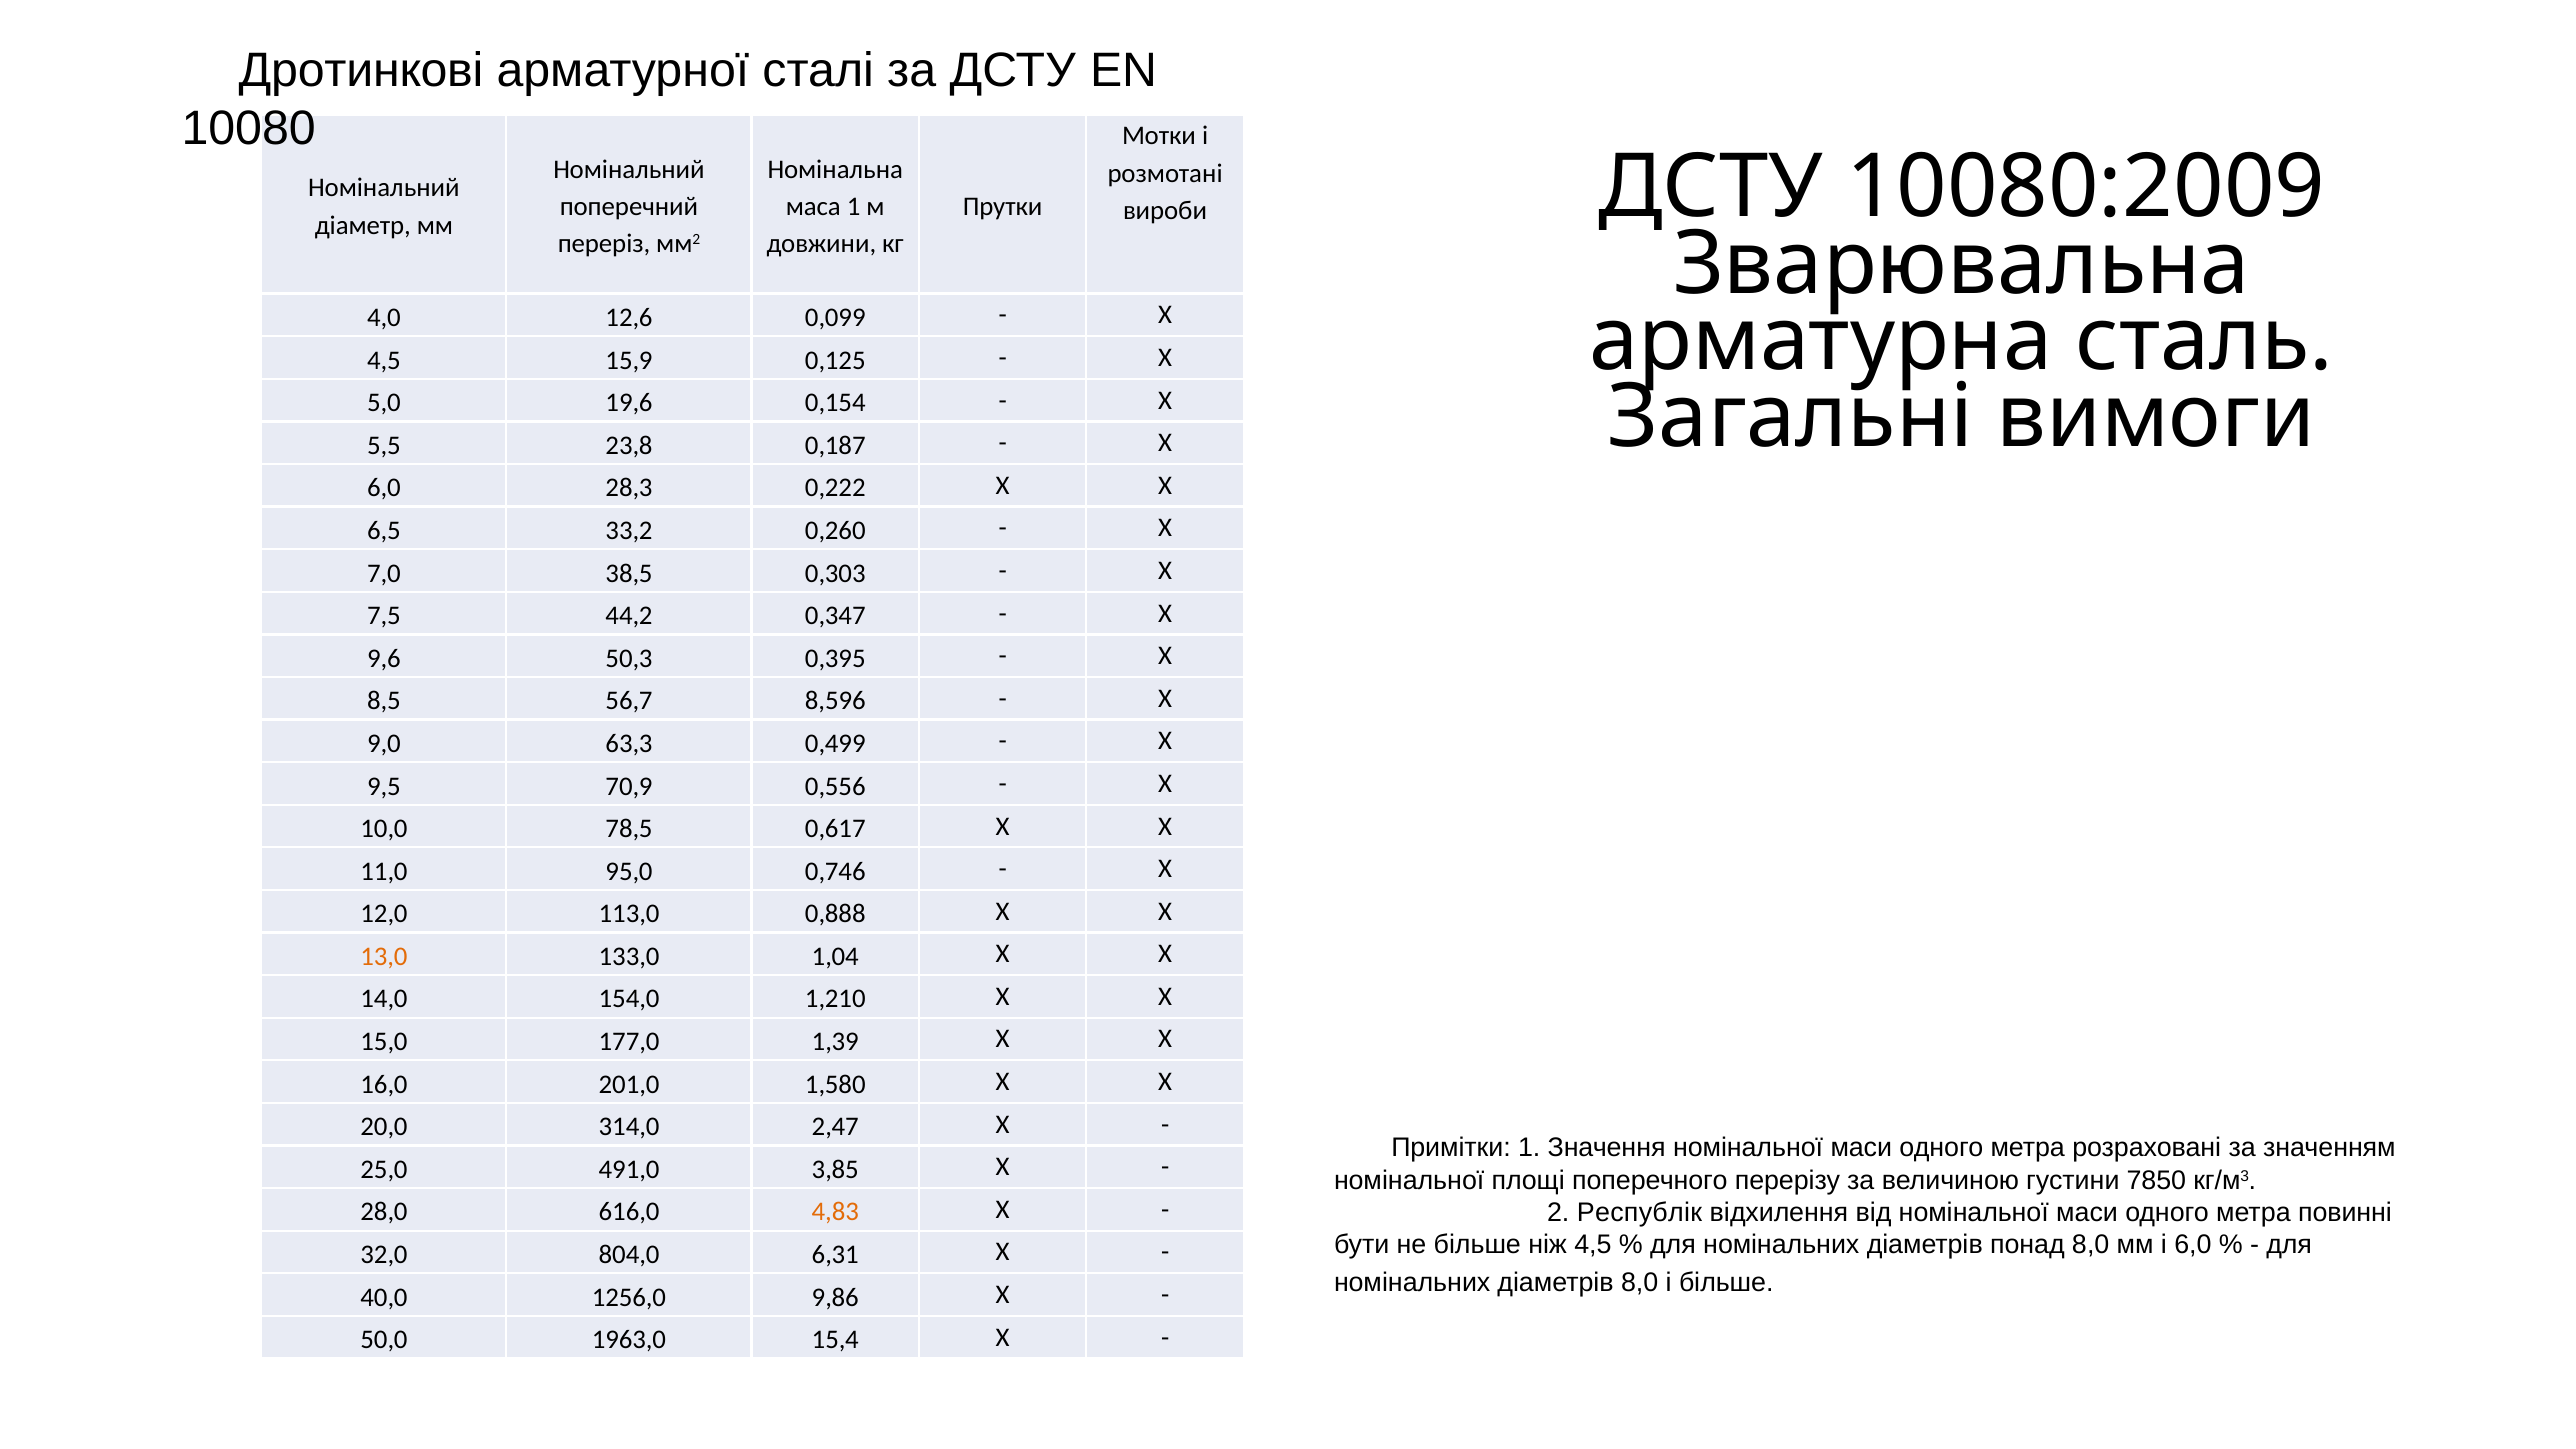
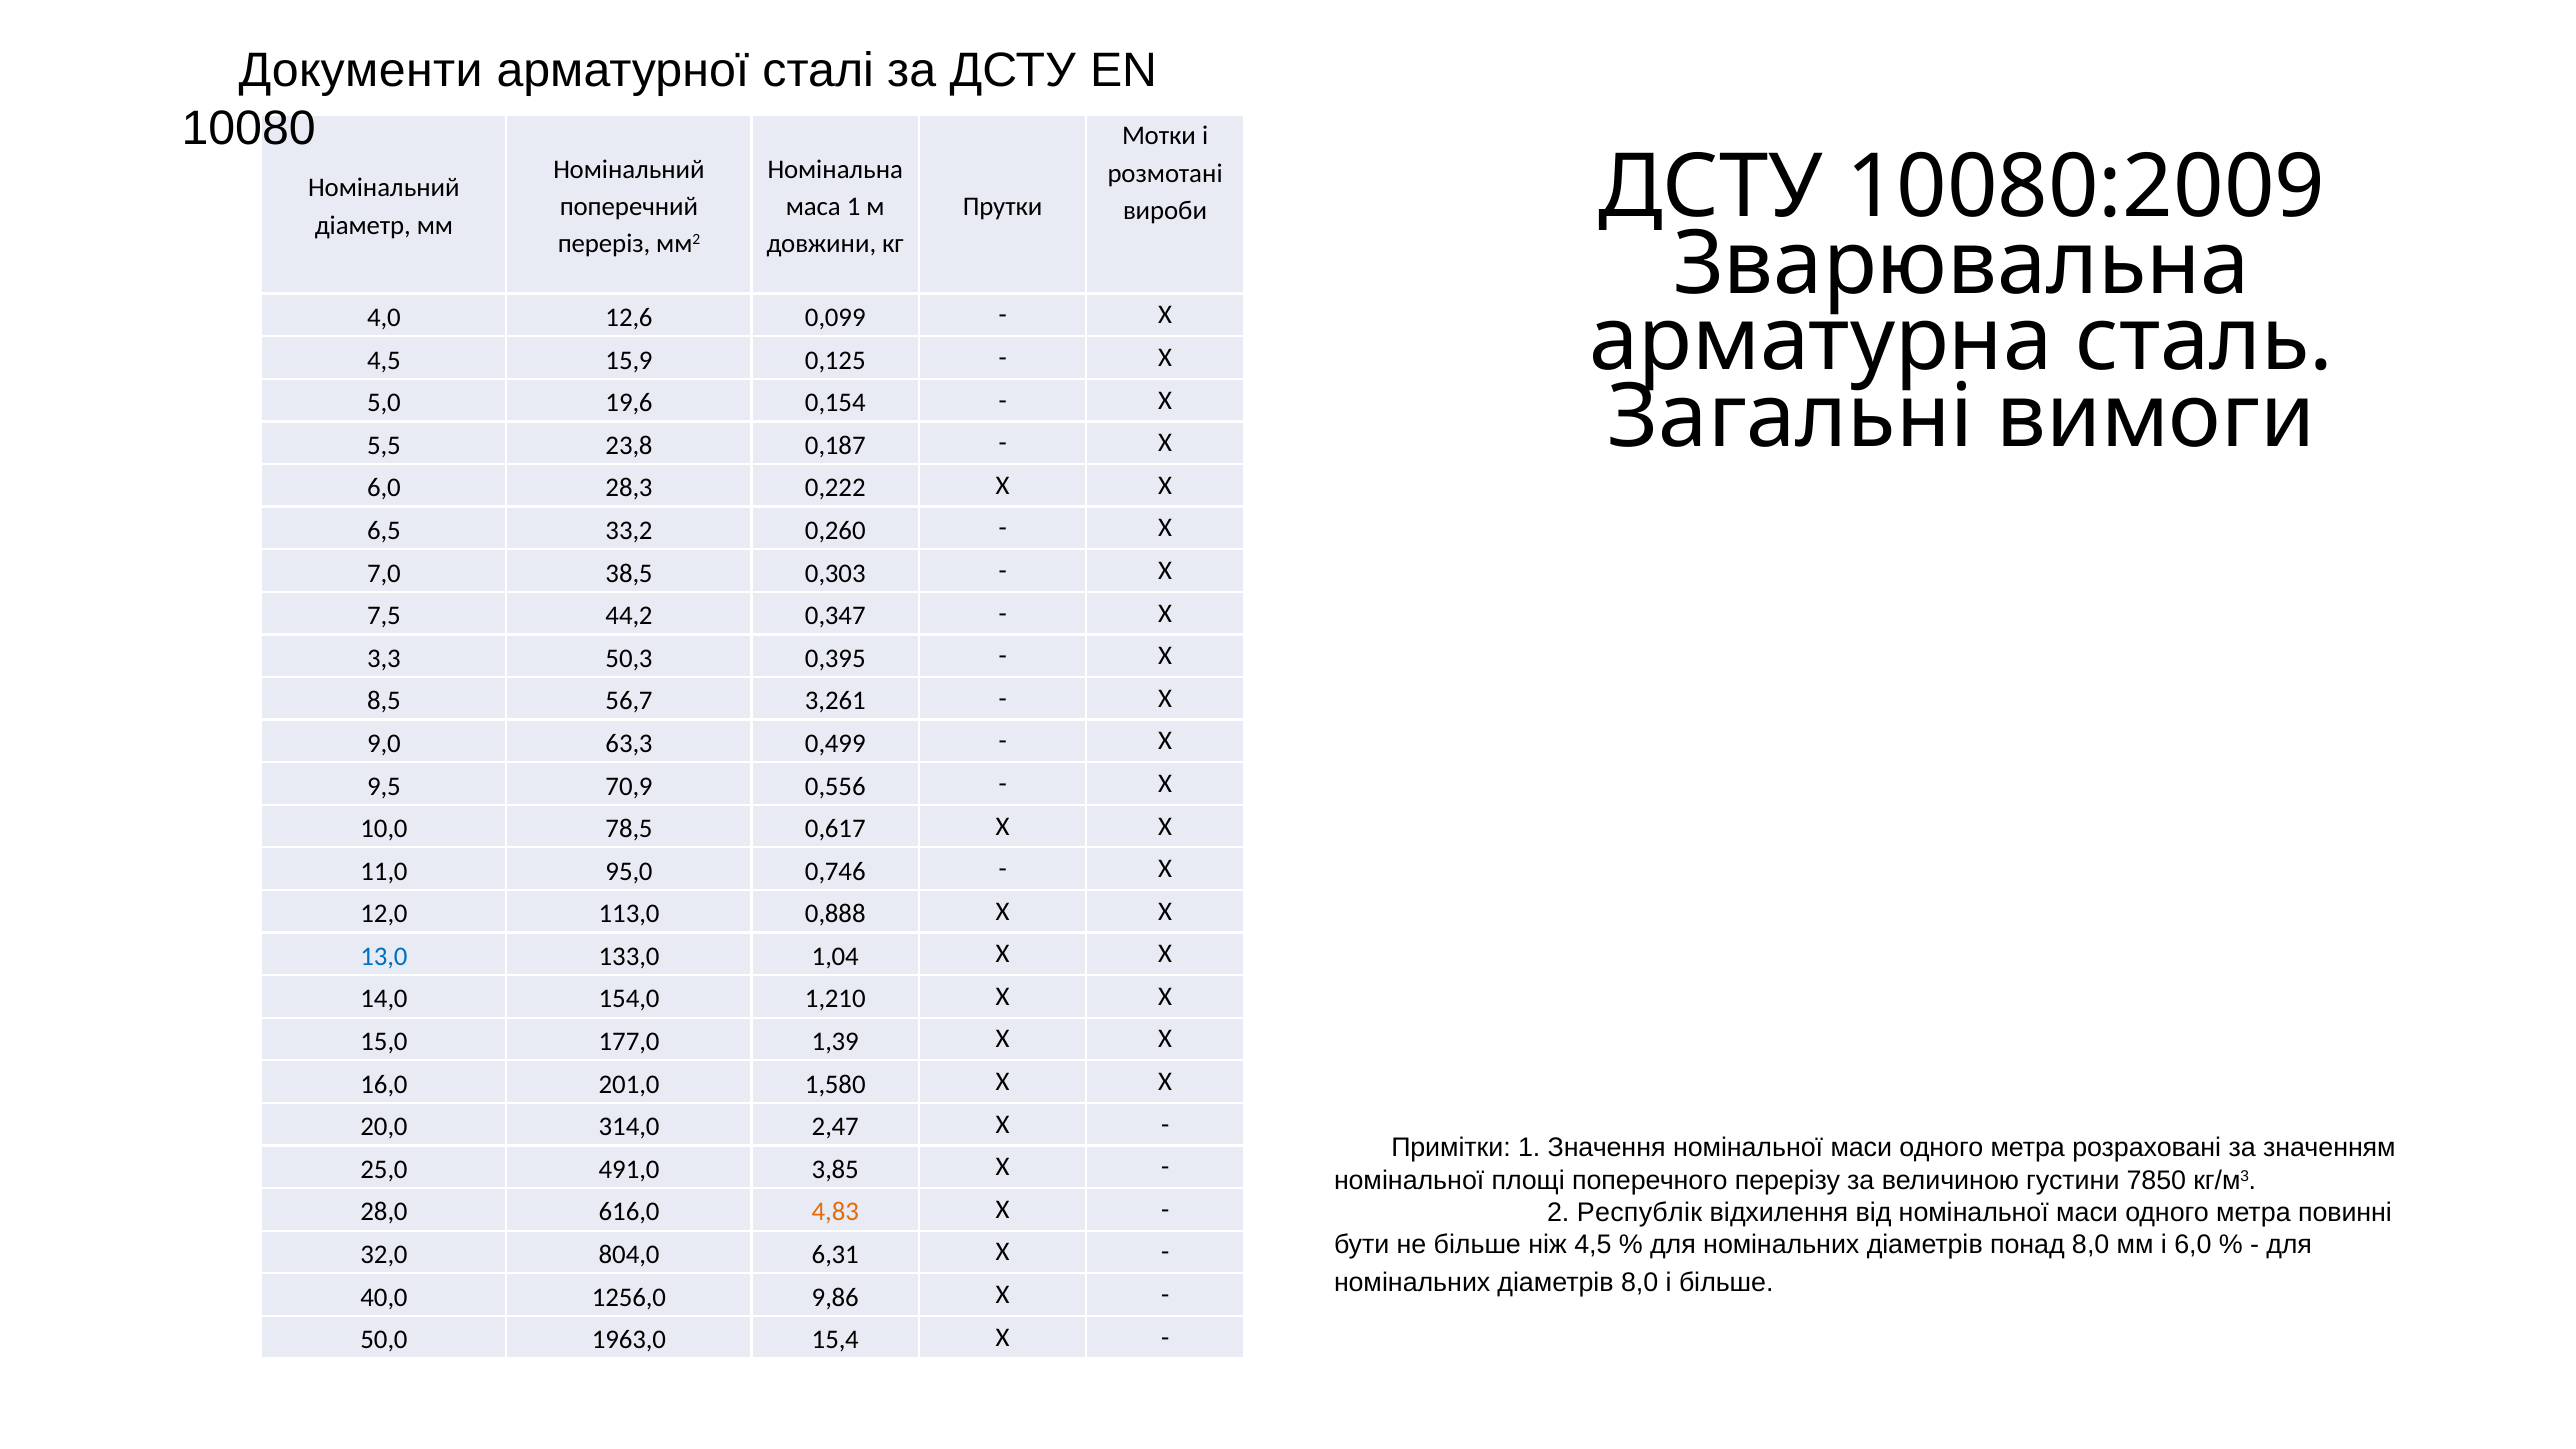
Дротинкові: Дротинкові -> Документи
9,6: 9,6 -> 3,3
8,596: 8,596 -> 3,261
13,0 colour: orange -> blue
